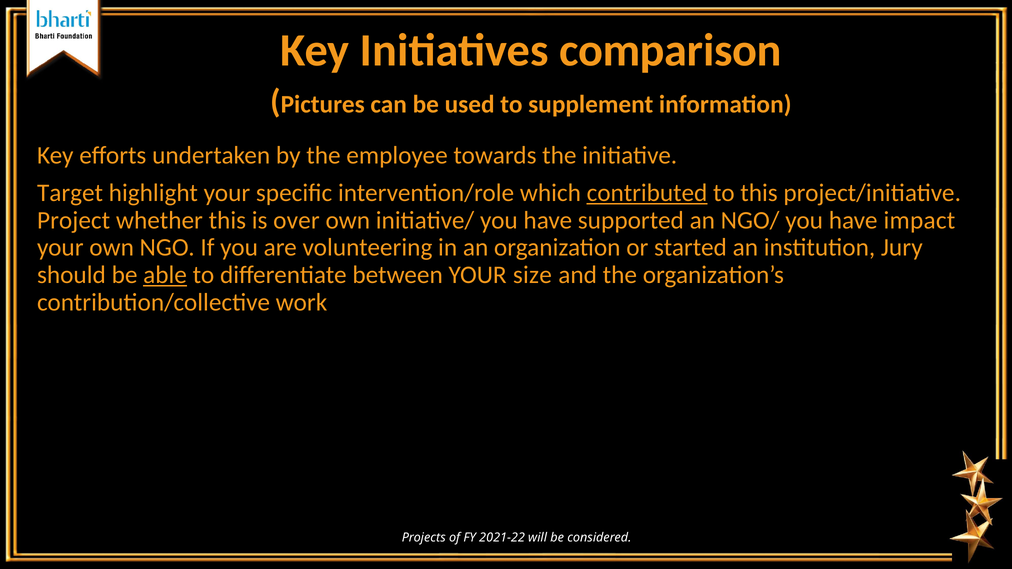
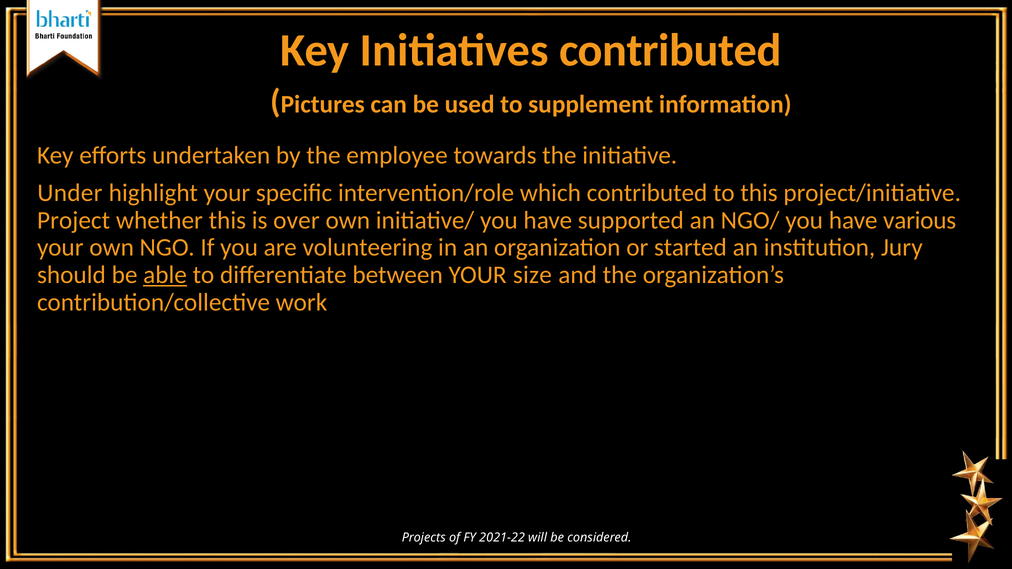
Initiatives comparison: comparison -> contributed
Target: Target -> Under
contributed at (647, 193) underline: present -> none
impact: impact -> various
